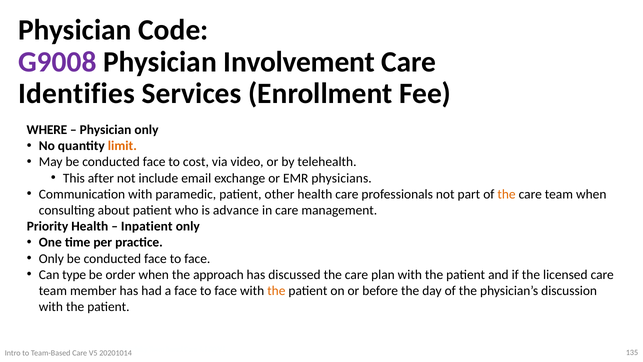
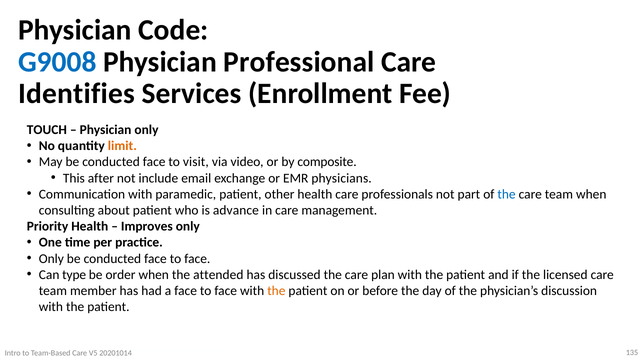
G9008 colour: purple -> blue
Involvement: Involvement -> Professional
WHERE: WHERE -> TOUCH
cost: cost -> visit
telehealth: telehealth -> composite
the at (506, 194) colour: orange -> blue
Inpatient: Inpatient -> Improves
approach: approach -> attended
